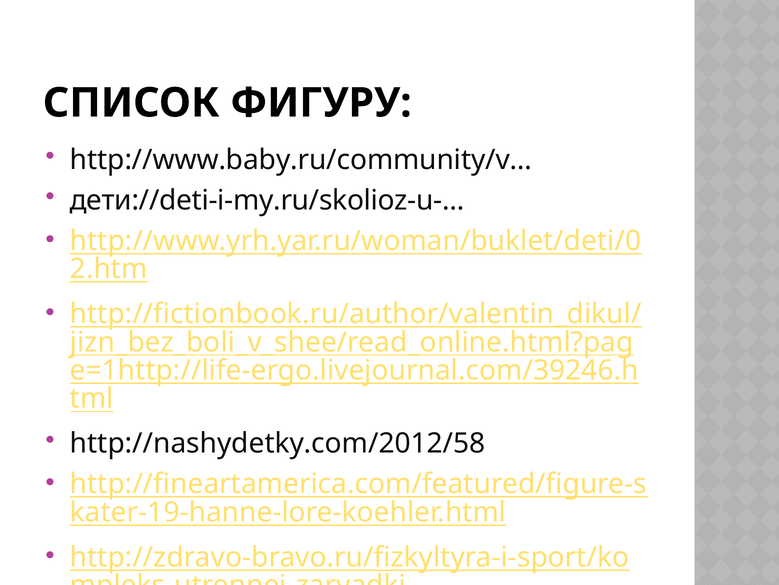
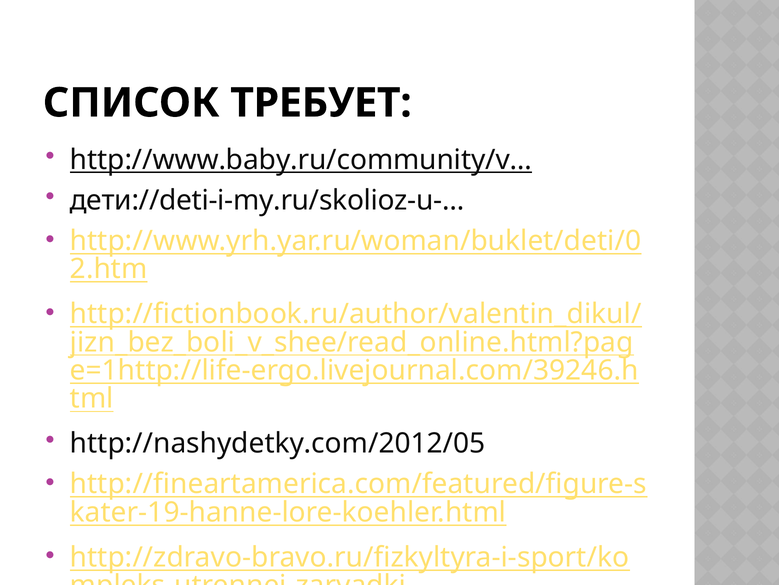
ФИГУРУ: ФИГУРУ -> ТРЕБУЕТ
http://www.baby.ru/community/v… underline: none -> present
http://nashydetky.com/2012/58: http://nashydetky.com/2012/58 -> http://nashydetky.com/2012/05
